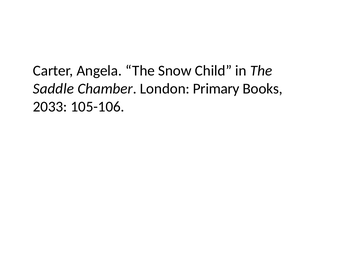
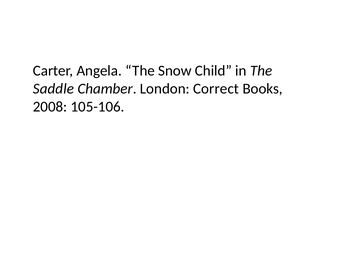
Primary: Primary -> Correct
2033: 2033 -> 2008
